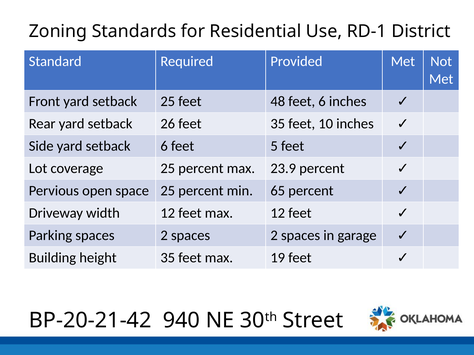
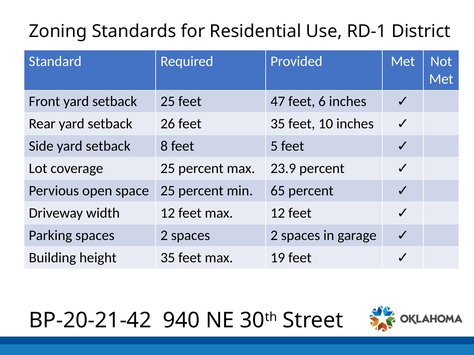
48: 48 -> 47
setback 6: 6 -> 8
